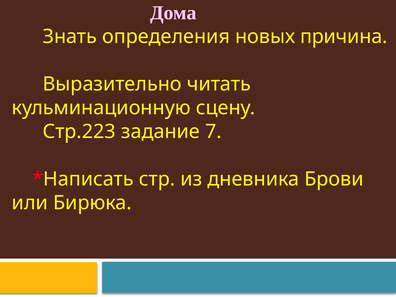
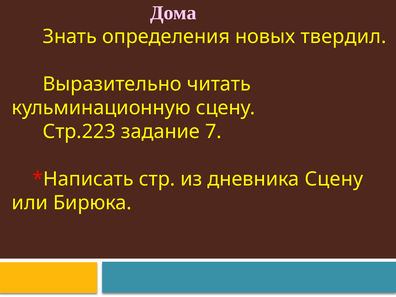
причина: причина -> твердил
дневника Брови: Брови -> Сцену
